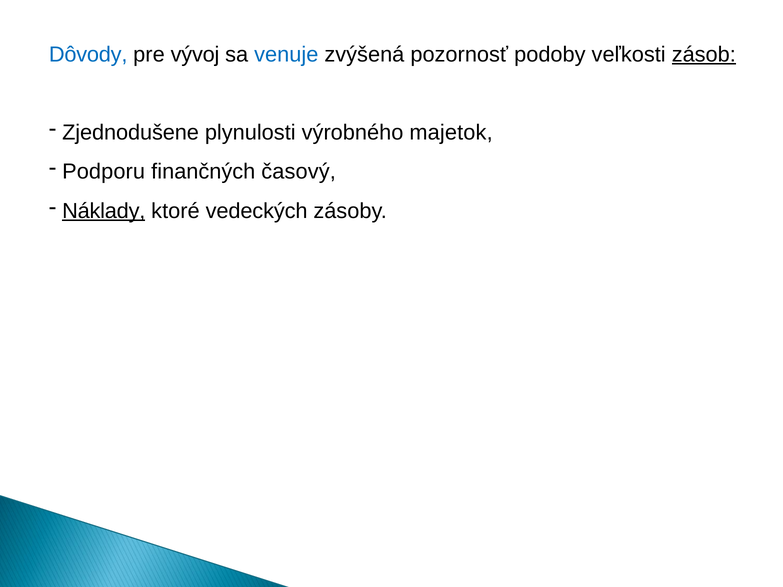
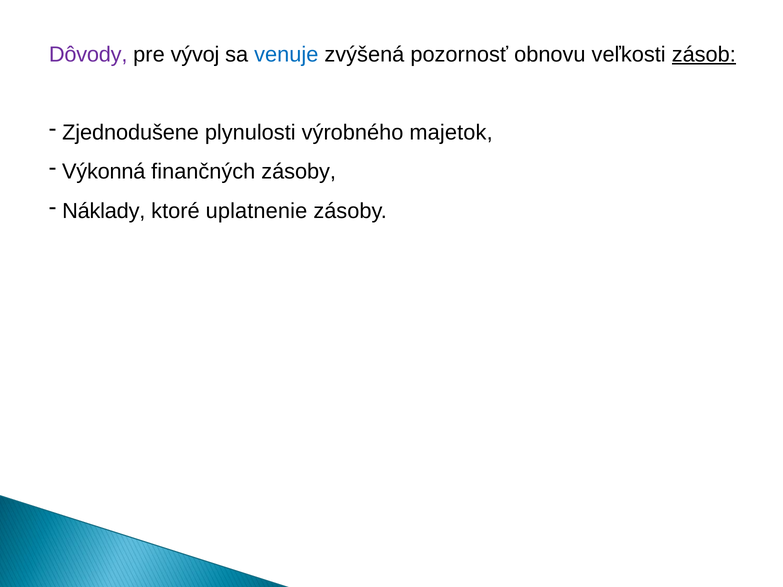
Dôvody colour: blue -> purple
podoby: podoby -> obnovu
Podporu: Podporu -> Výkonná
finančných časový: časový -> zásoby
Náklady underline: present -> none
vedeckých: vedeckých -> uplatnenie
